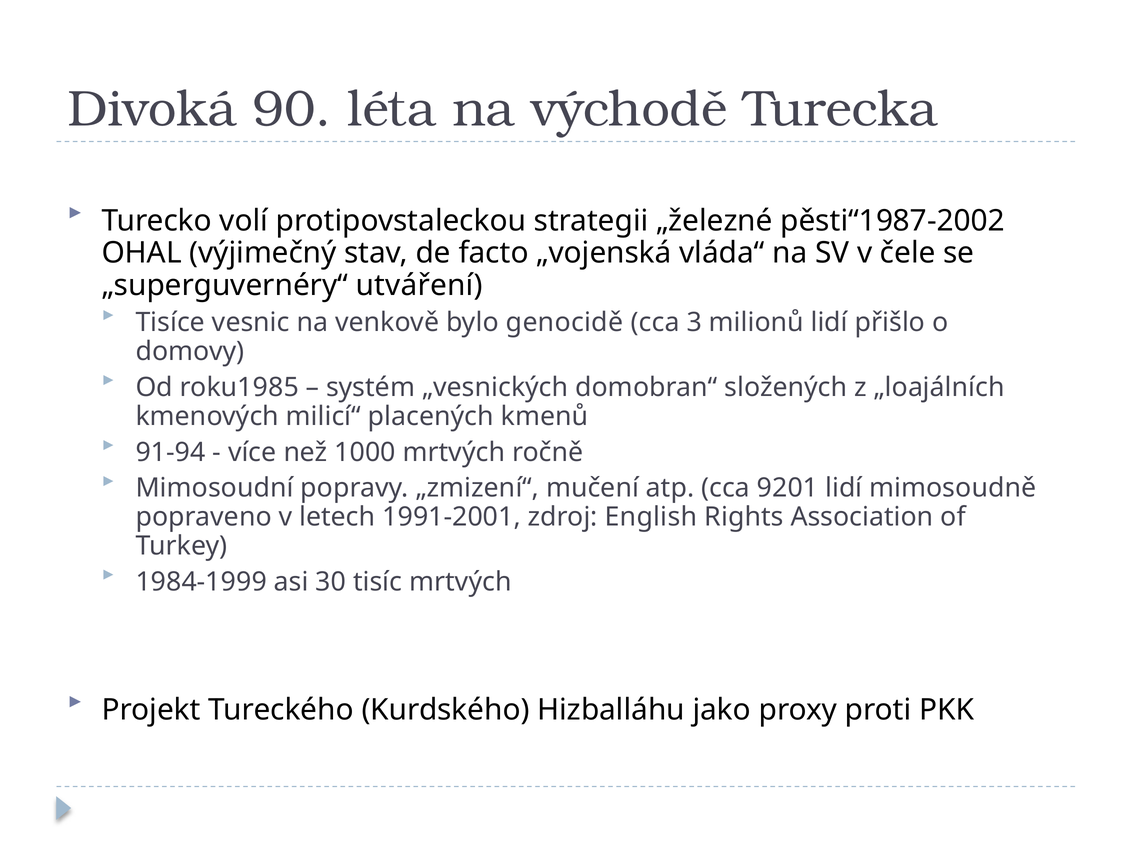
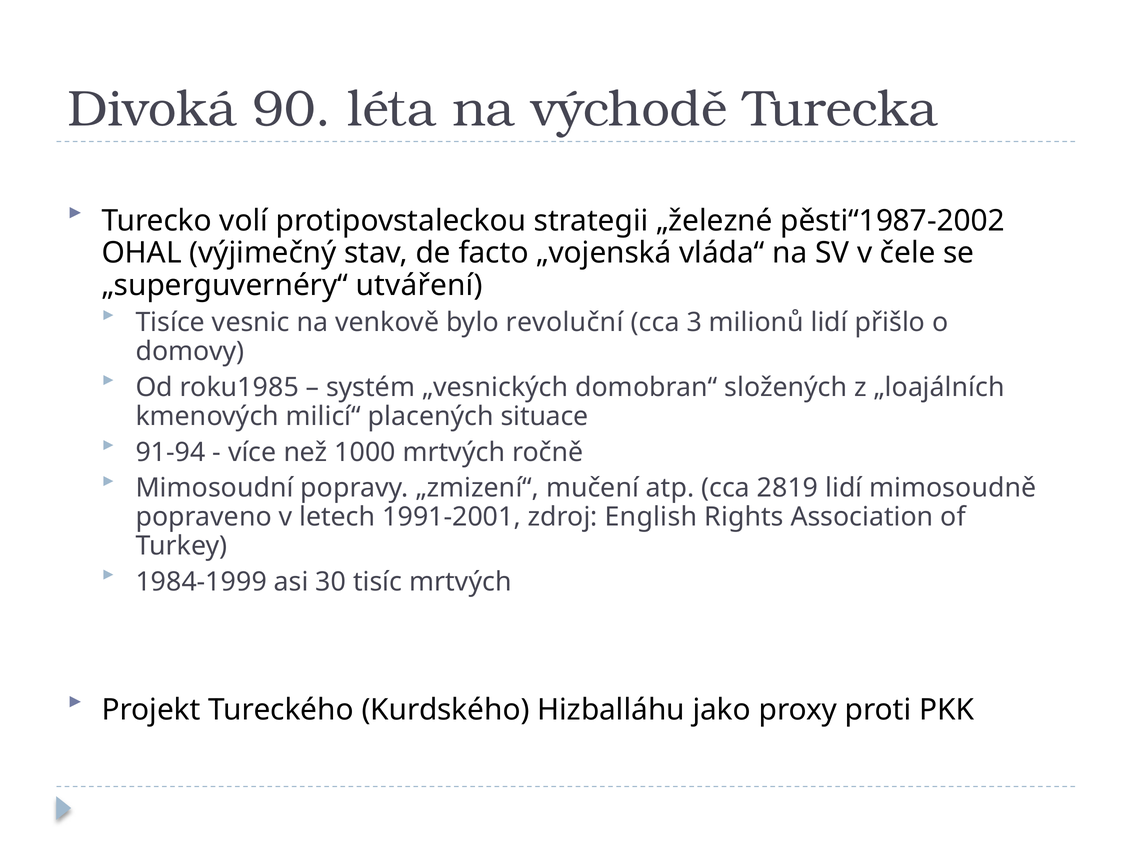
genocidě: genocidě -> revoluční
kmenů: kmenů -> situace
9201: 9201 -> 2819
